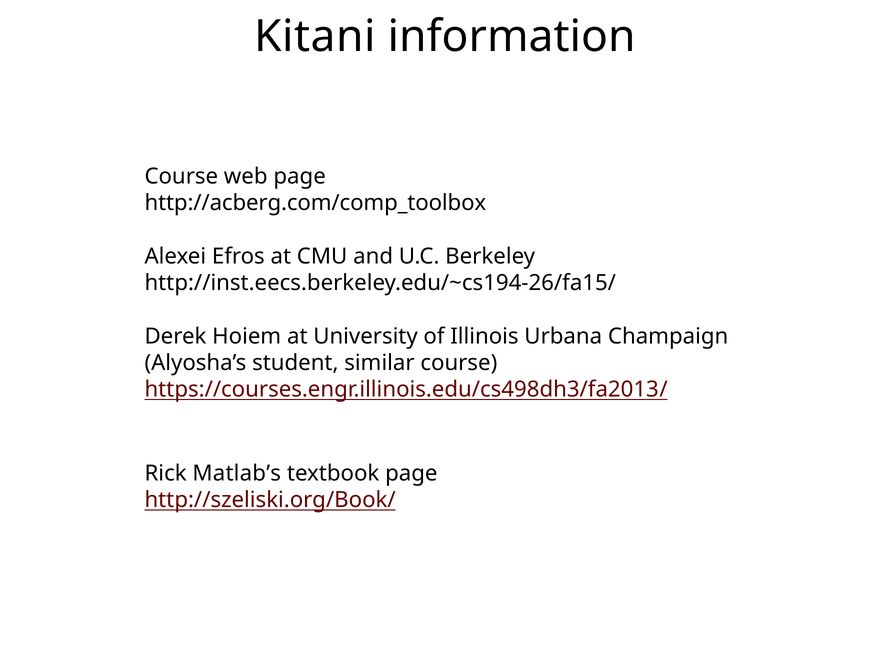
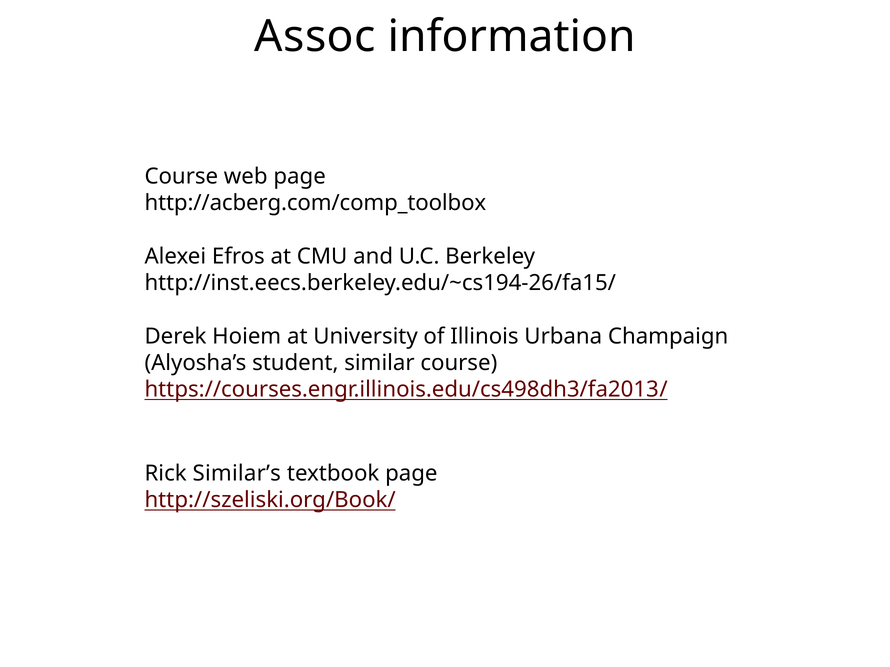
Kitani: Kitani -> Assoc
Matlab’s: Matlab’s -> Similar’s
